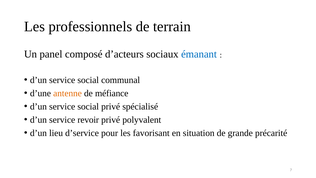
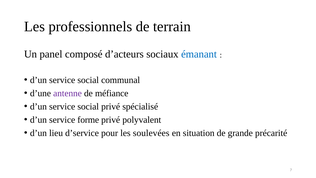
antenne colour: orange -> purple
revoir: revoir -> forme
favorisant: favorisant -> soulevées
